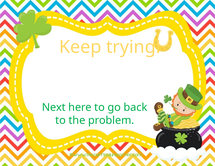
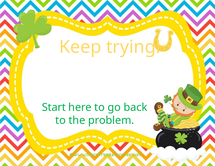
Next: Next -> Start
